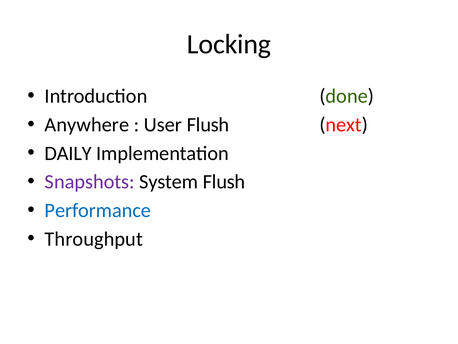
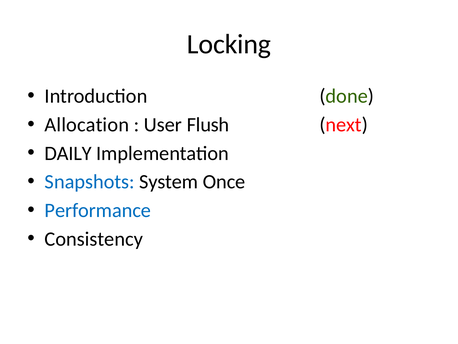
Anywhere: Anywhere -> Allocation
Snapshots colour: purple -> blue
System Flush: Flush -> Once
Throughput: Throughput -> Consistency
